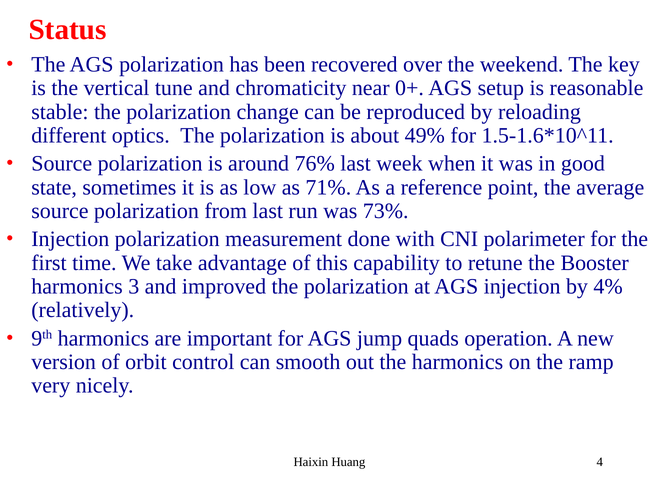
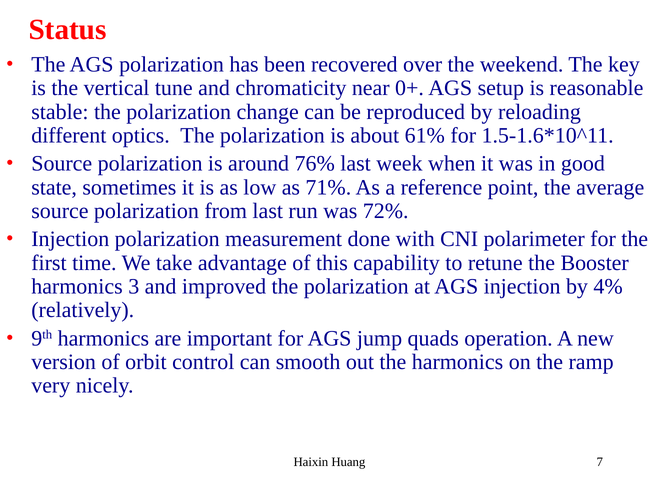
49%: 49% -> 61%
73%: 73% -> 72%
4: 4 -> 7
